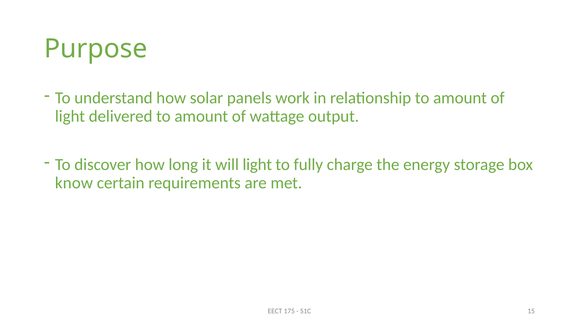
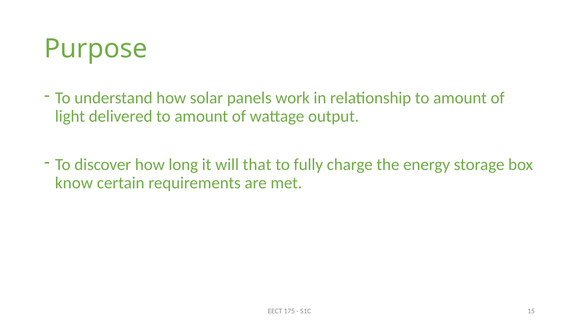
will light: light -> that
